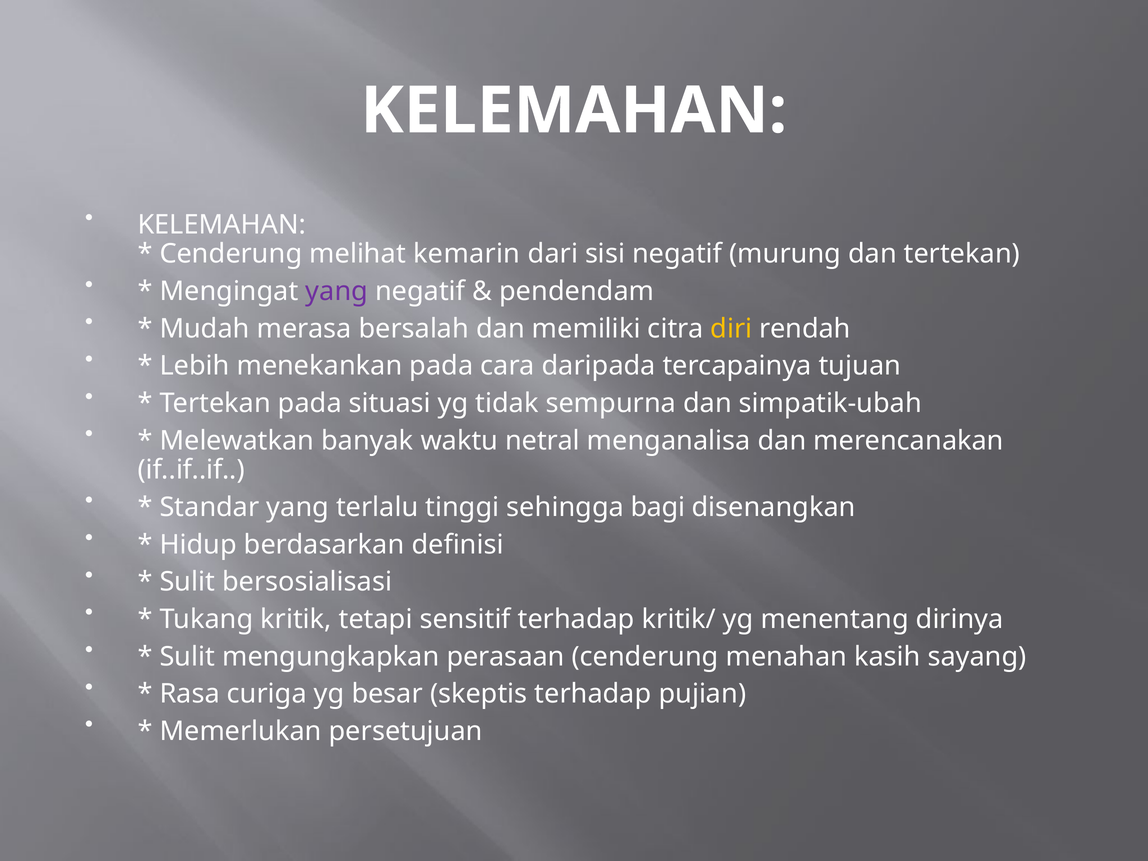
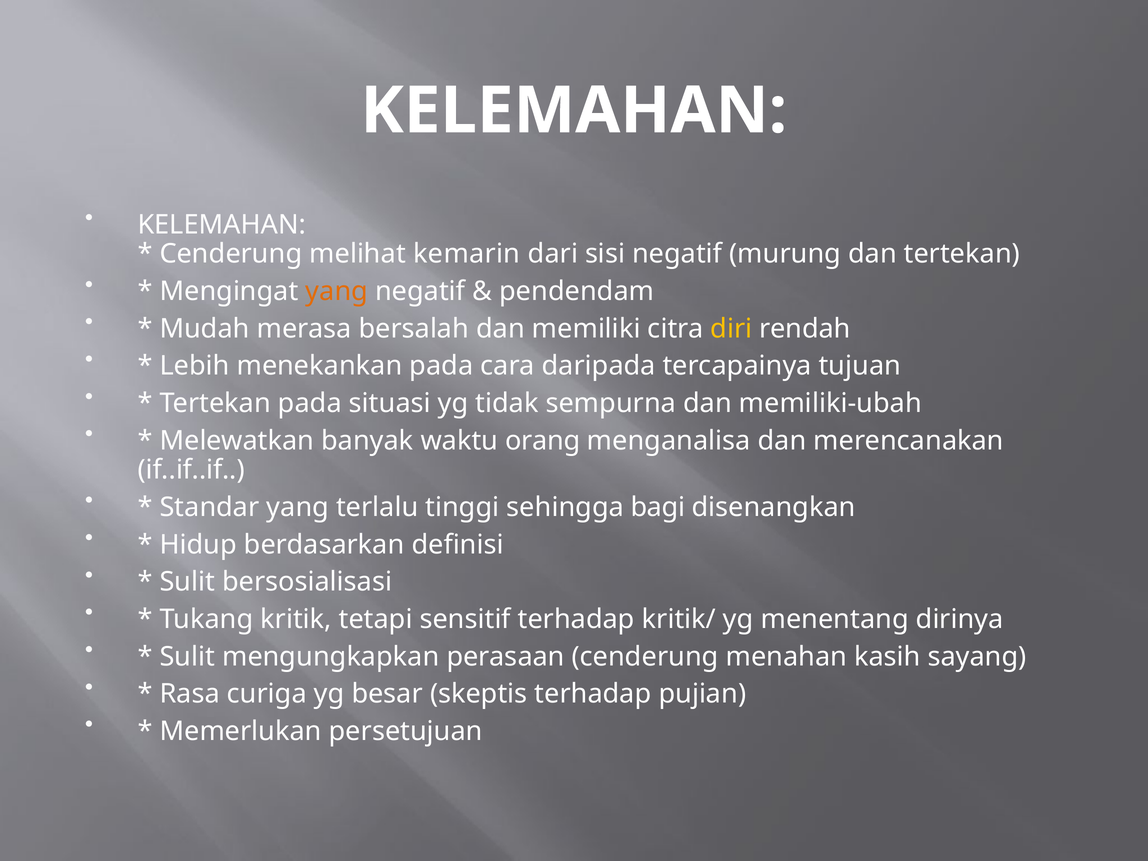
yang at (337, 291) colour: purple -> orange
simpatik-ubah: simpatik-ubah -> memiliki-ubah
netral: netral -> orang
